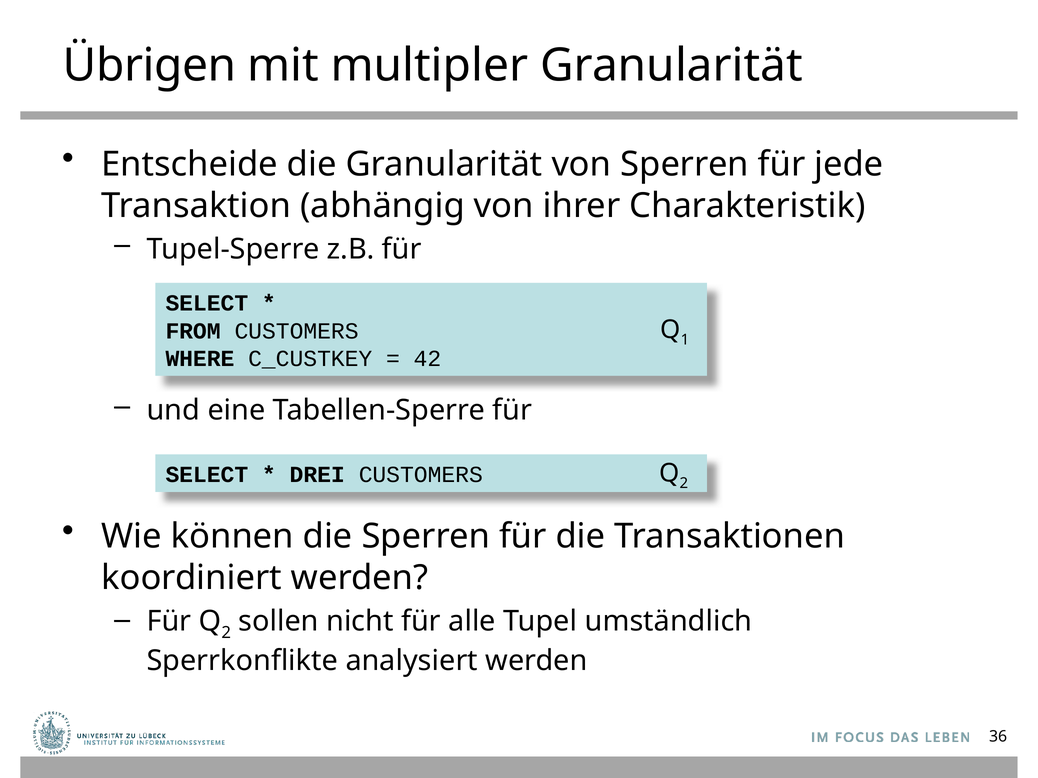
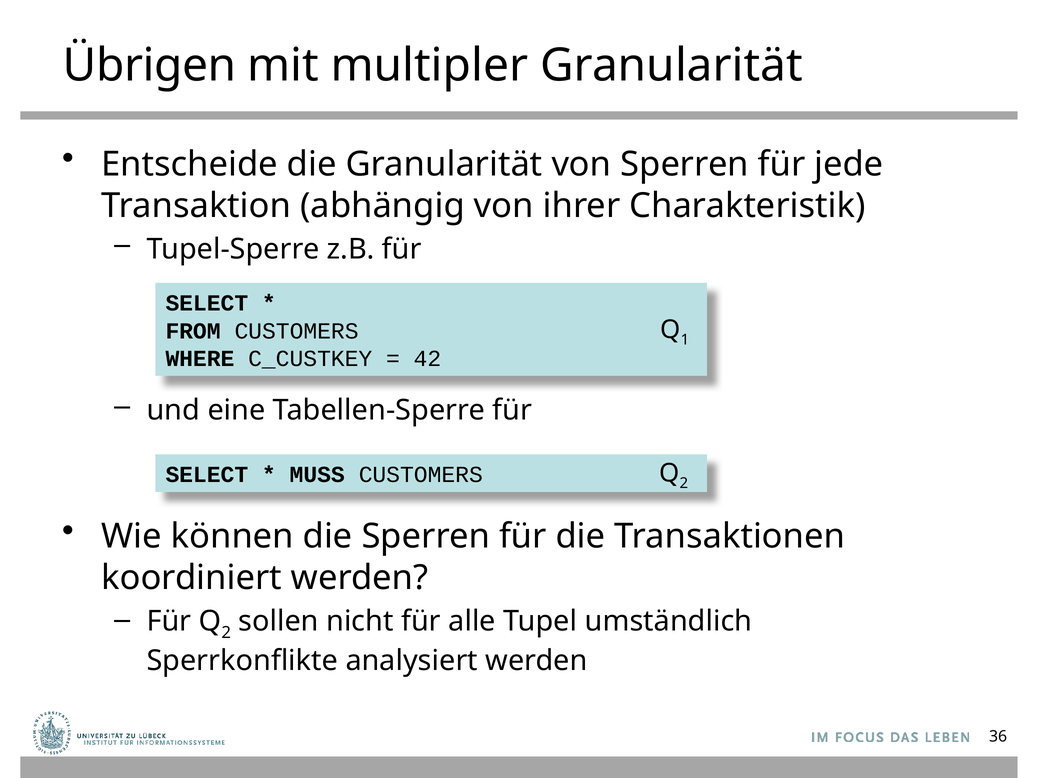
DREI: DREI -> MUSS
